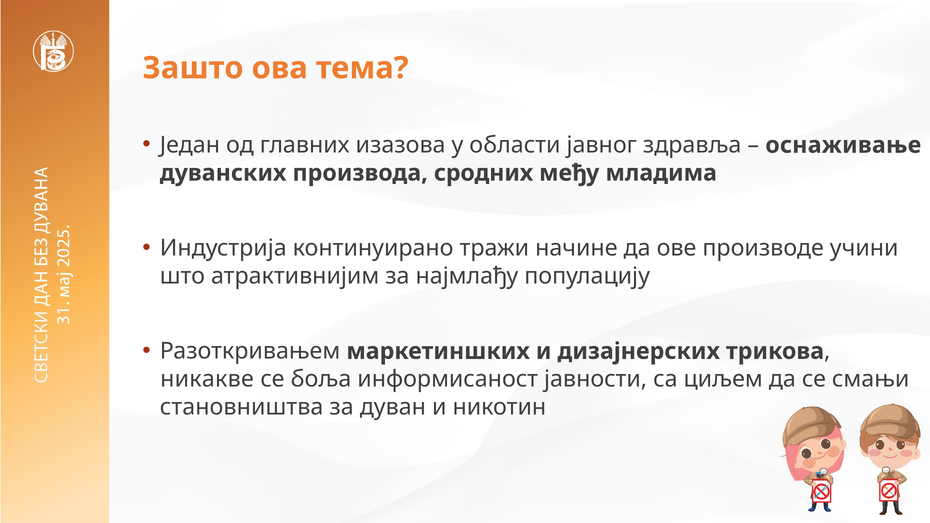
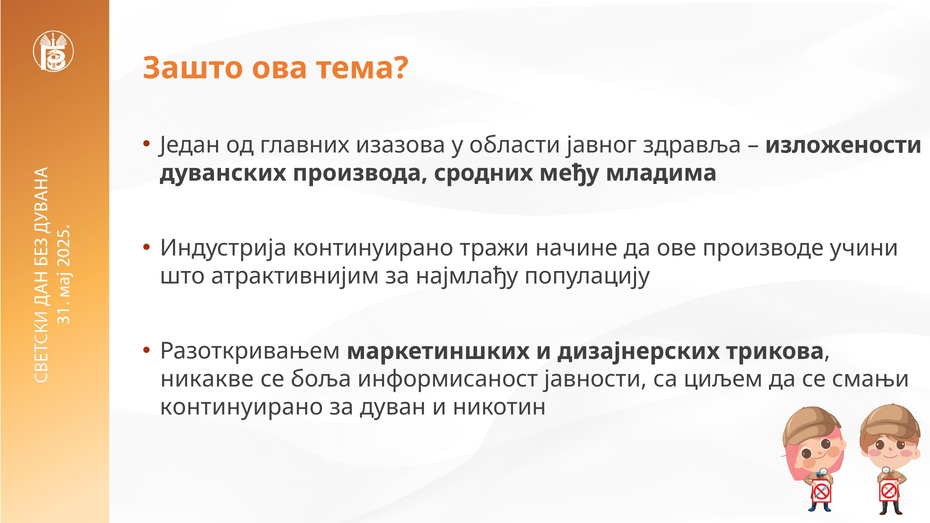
оснаживање: оснаживање -> изложености
становништва at (242, 407): становништва -> континуирано
